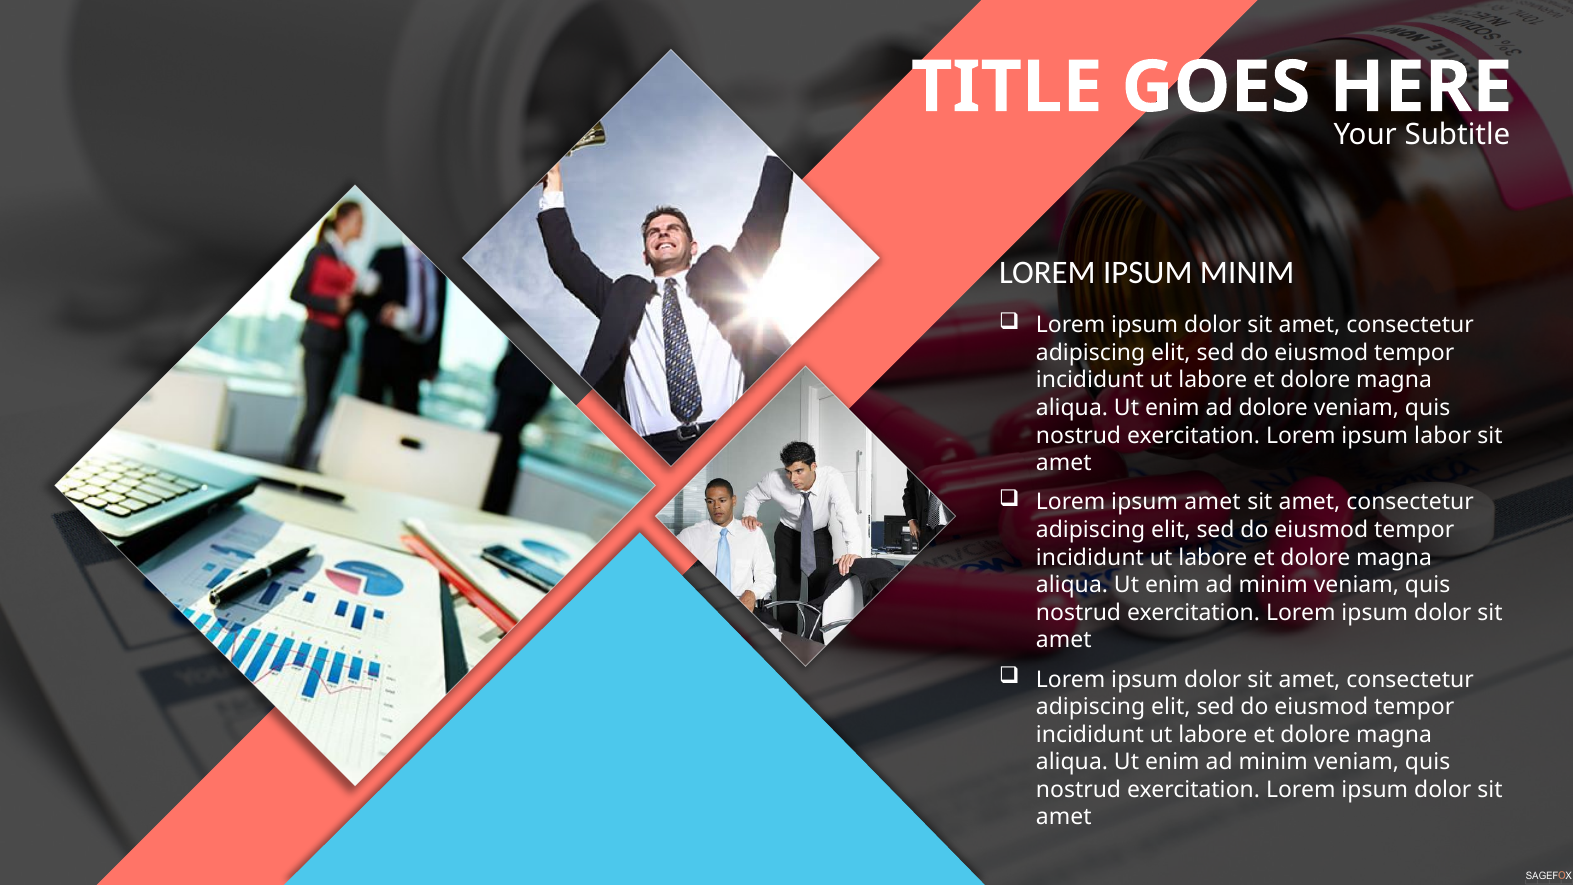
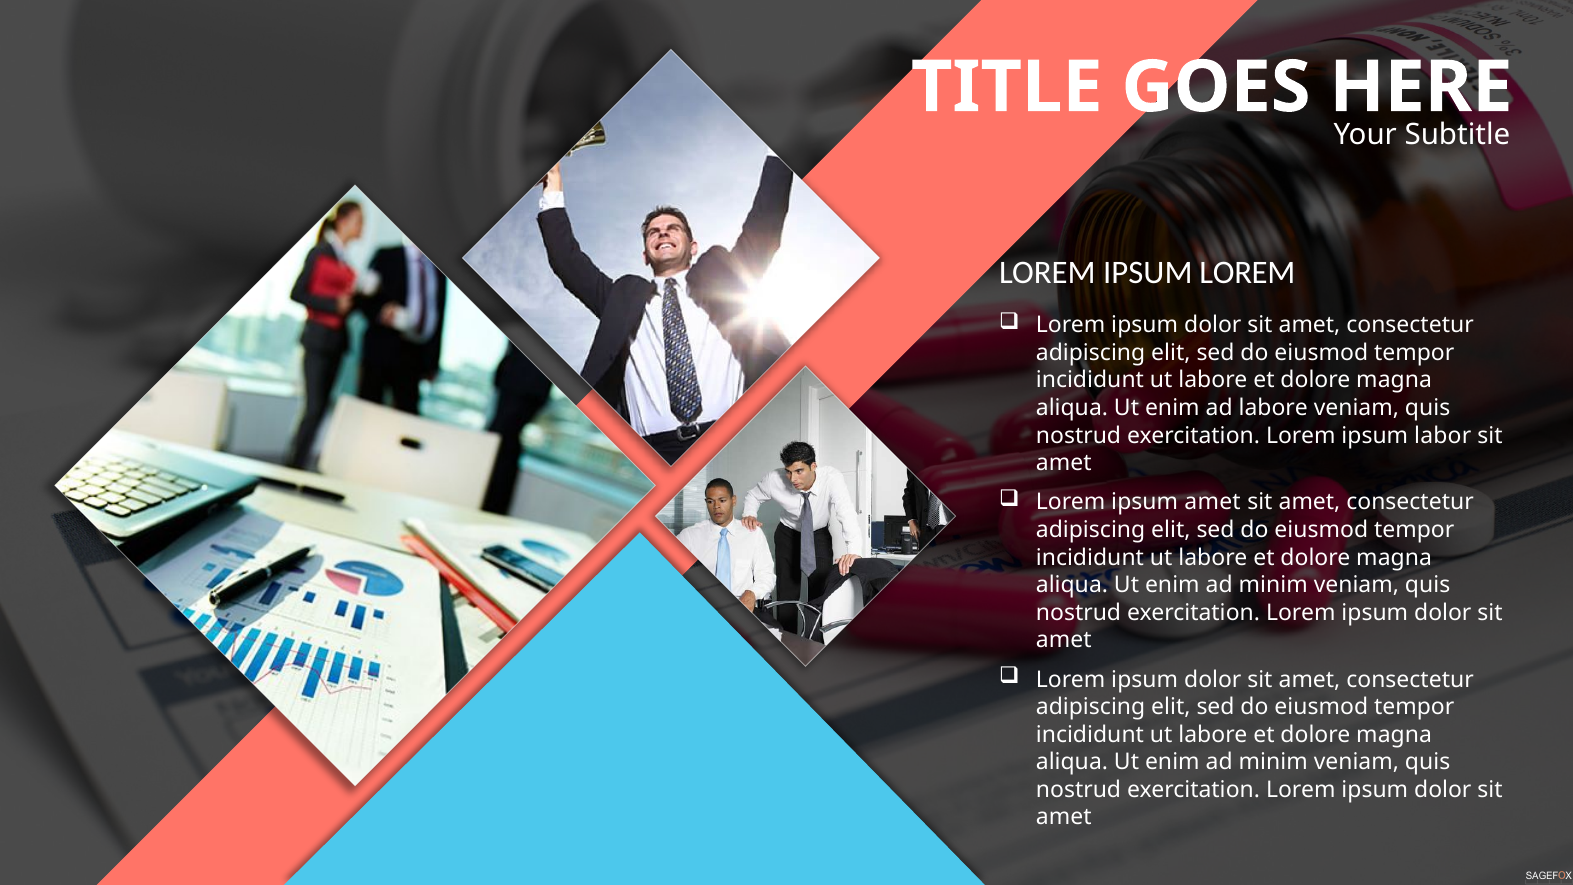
IPSUM MINIM: MINIM -> LOREM
ad dolore: dolore -> labore
